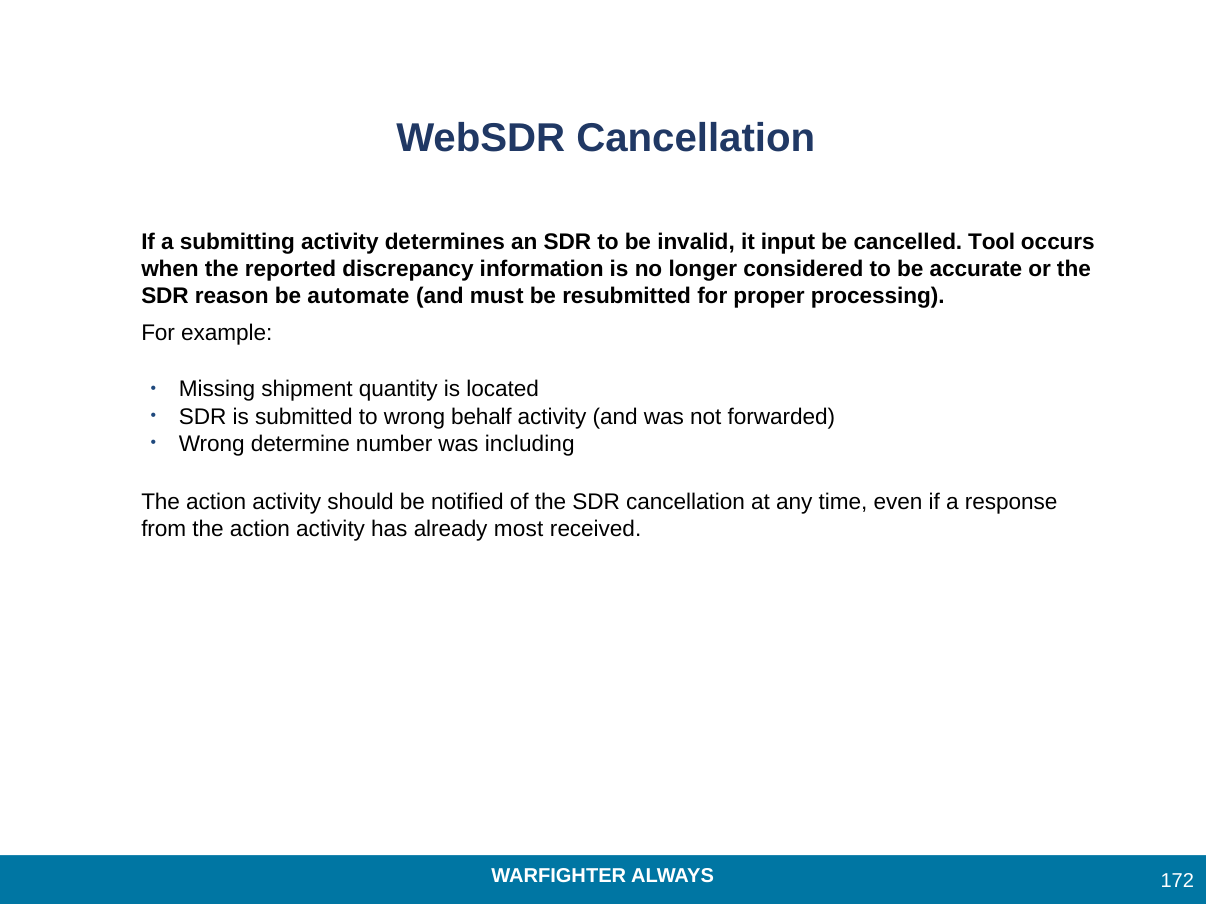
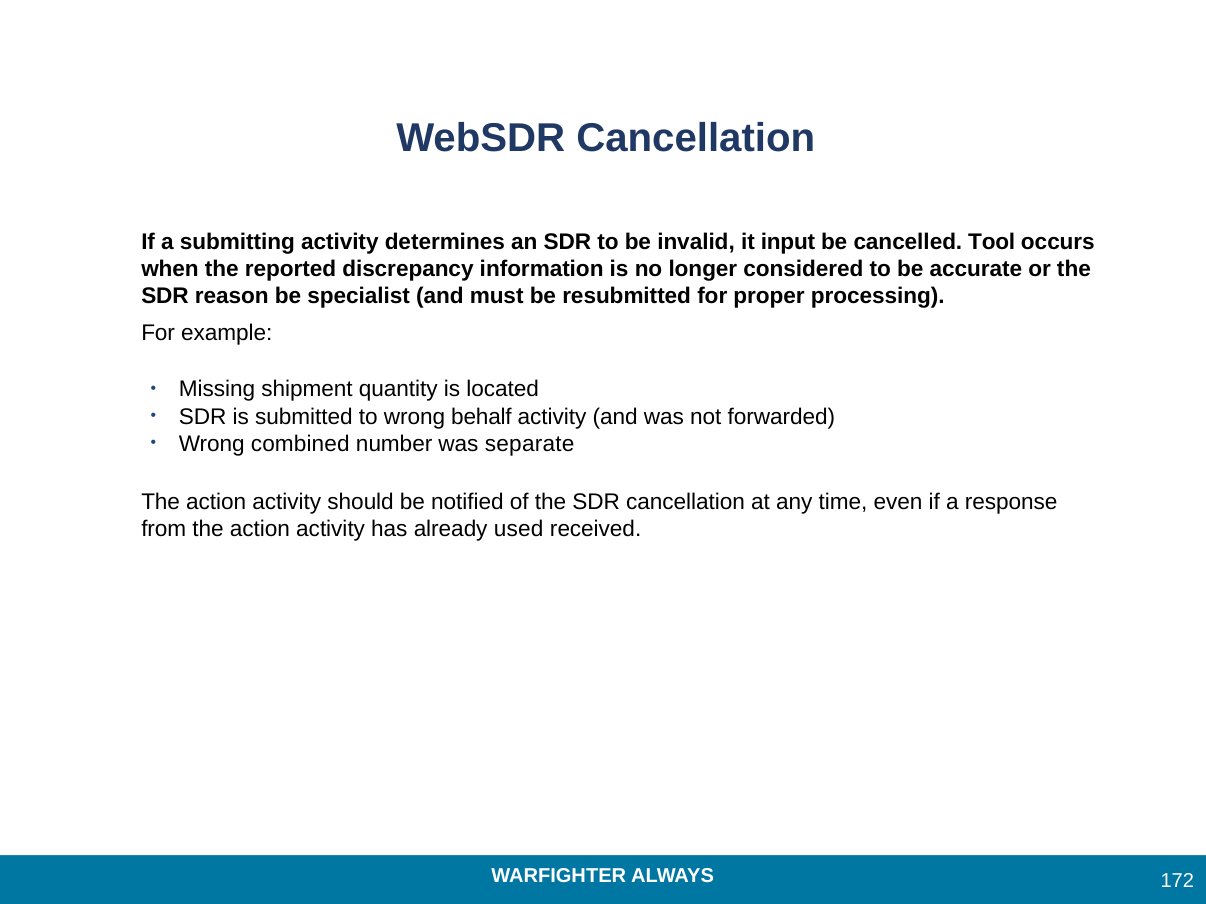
automate: automate -> specialist
determine: determine -> combined
including: including -> separate
most: most -> used
